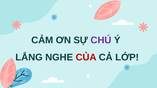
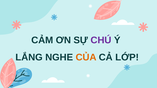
CỦA colour: red -> orange
